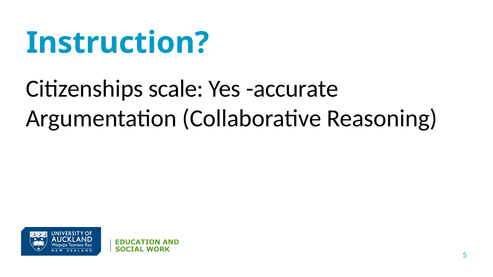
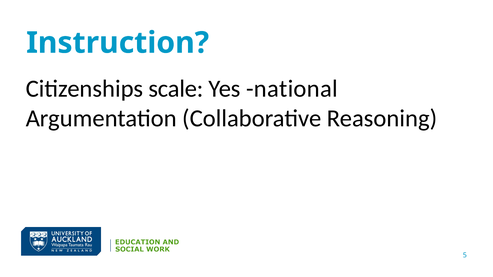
accurate: accurate -> national
